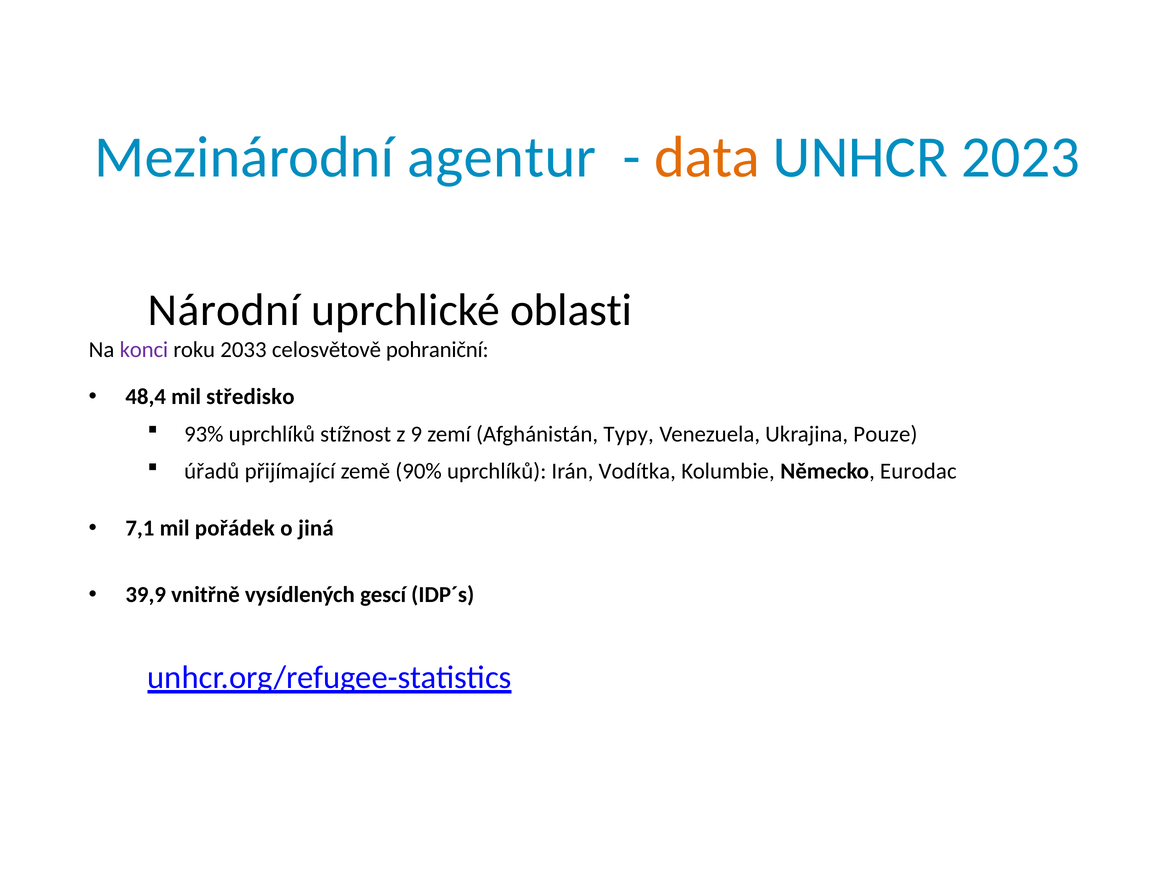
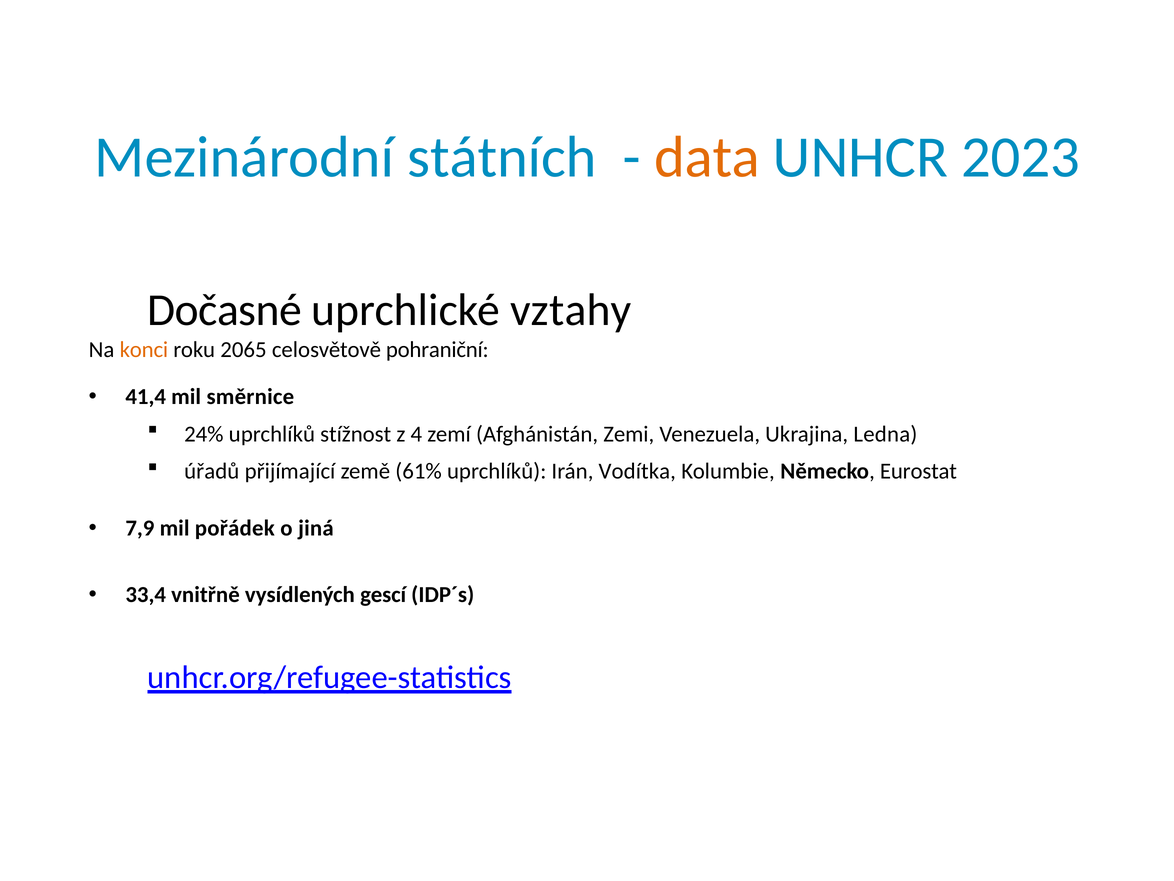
agentur: agentur -> státních
Národní: Národní -> Dočasné
oblasti: oblasti -> vztahy
konci colour: purple -> orange
2033: 2033 -> 2065
48,4: 48,4 -> 41,4
středisko: středisko -> směrnice
93%: 93% -> 24%
9: 9 -> 4
Typy: Typy -> Zemi
Pouze: Pouze -> Ledna
90%: 90% -> 61%
Eurodac: Eurodac -> Eurostat
7,1: 7,1 -> 7,9
39,9: 39,9 -> 33,4
